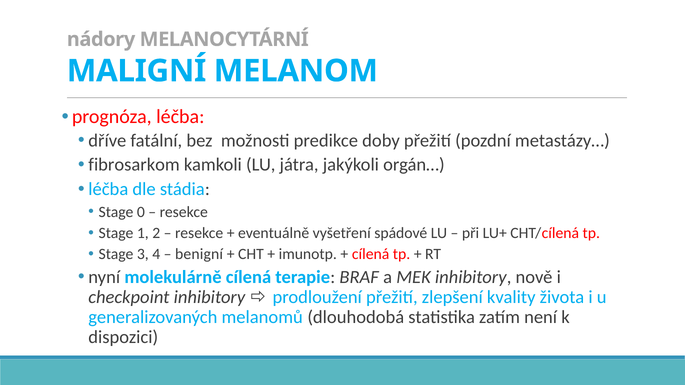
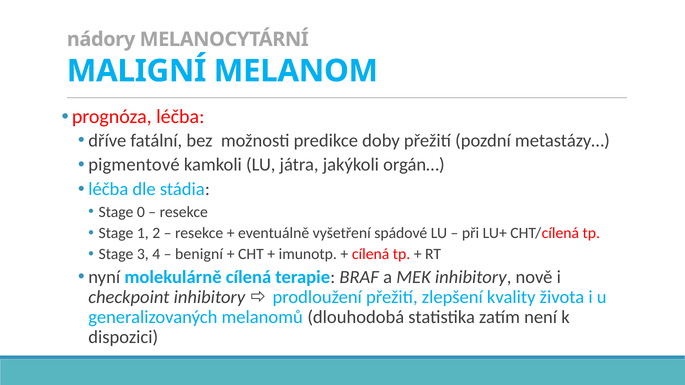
fibrosarkom: fibrosarkom -> pigmentové
